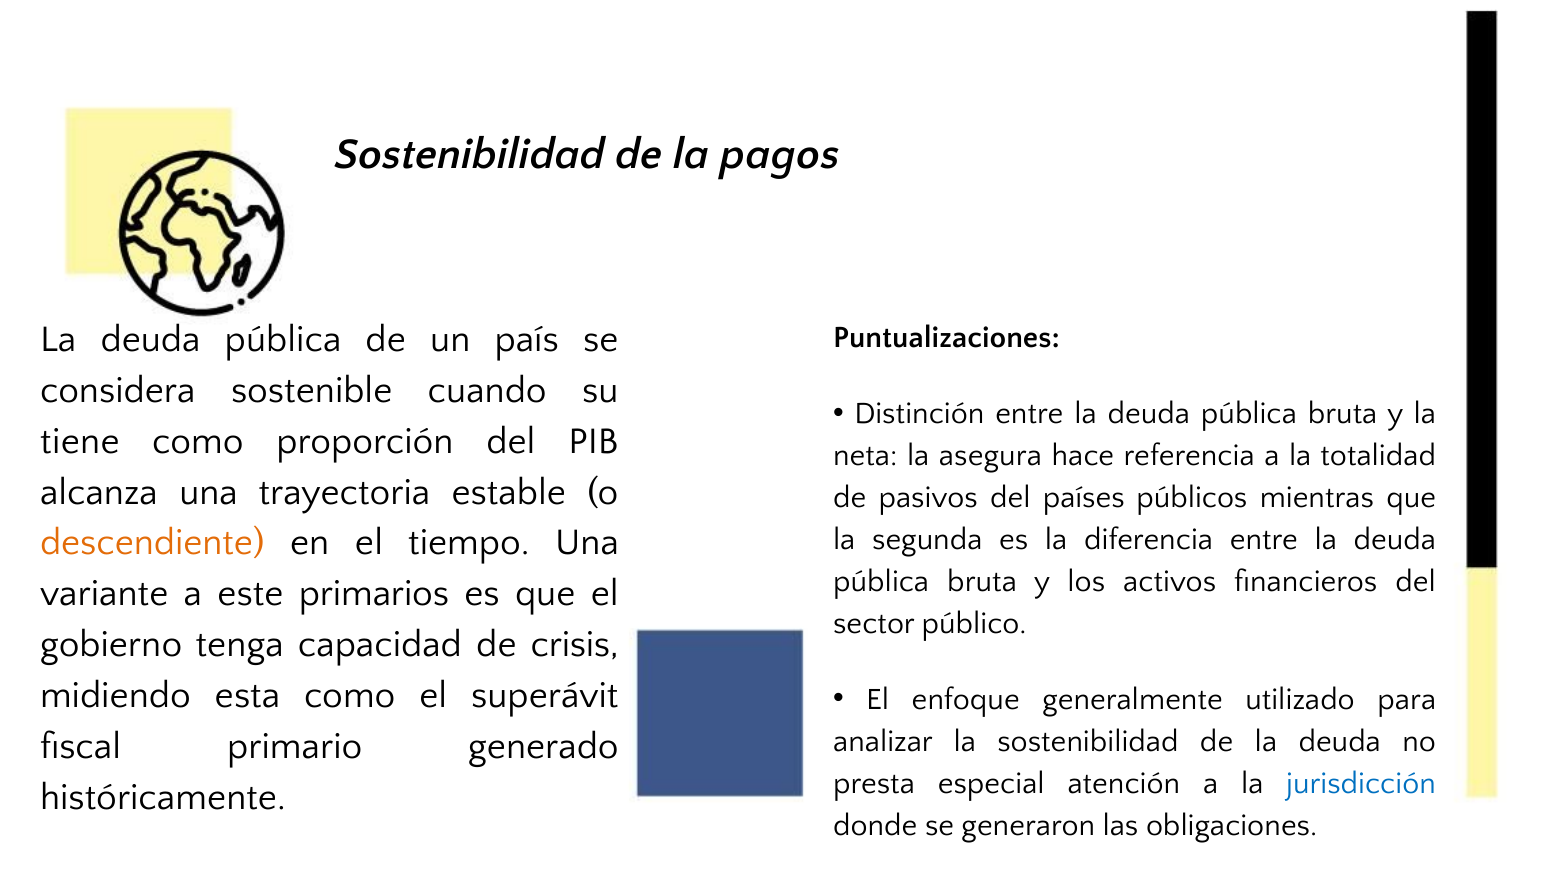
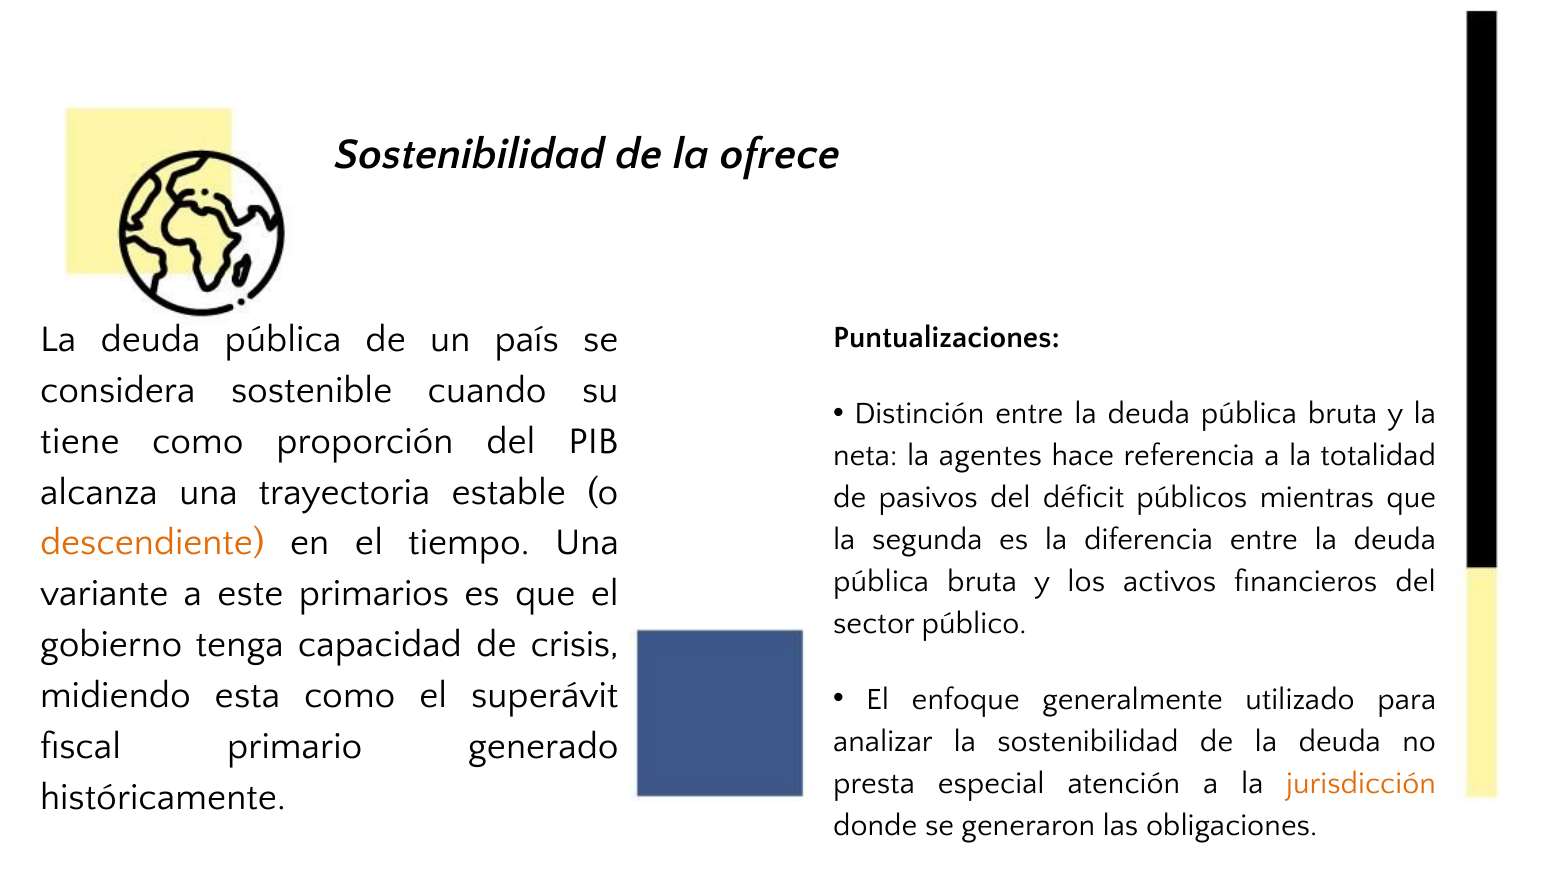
pagos: pagos -> ofrece
asegura: asegura -> agentes
países: países -> déficit
jurisdicción colour: blue -> orange
